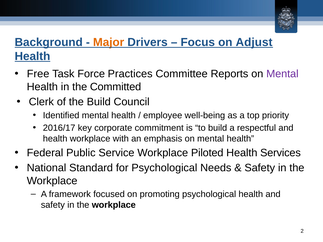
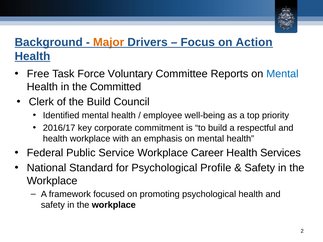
Adjust: Adjust -> Action
Practices: Practices -> Voluntary
Mental at (282, 74) colour: purple -> blue
Piloted: Piloted -> Career
Needs: Needs -> Profile
